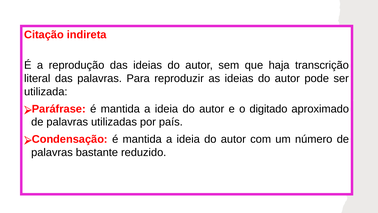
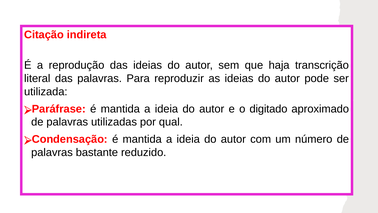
país: país -> qual
